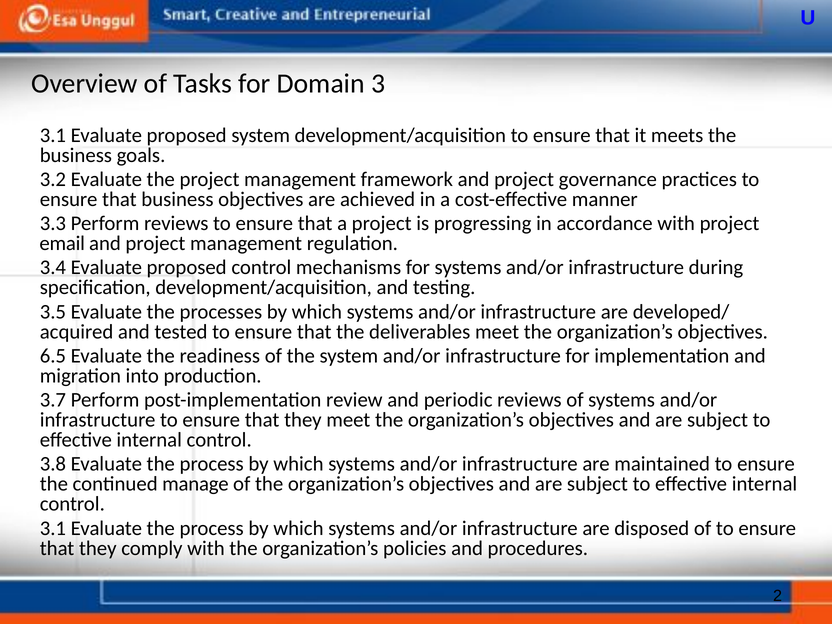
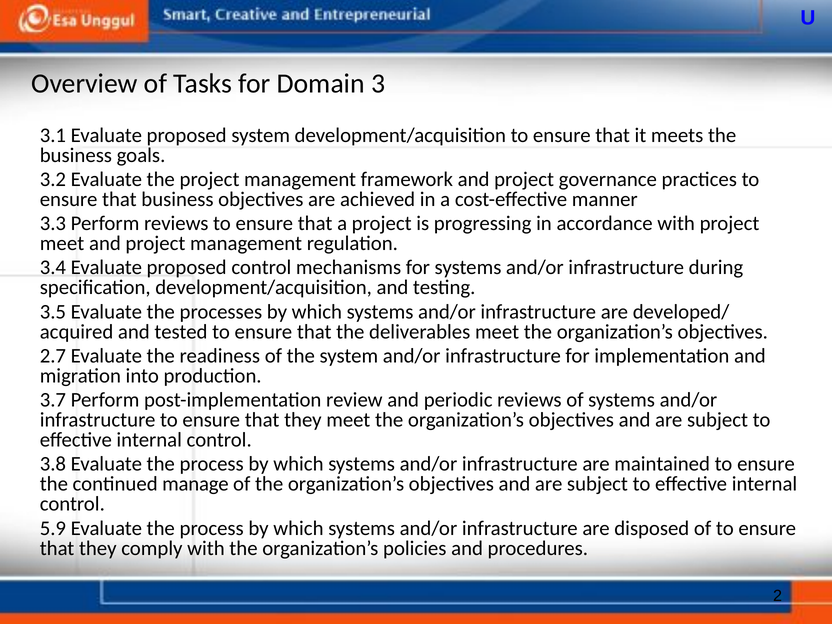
email at (62, 243): email -> meet
6.5: 6.5 -> 2.7
3.1 at (53, 528): 3.1 -> 5.9
